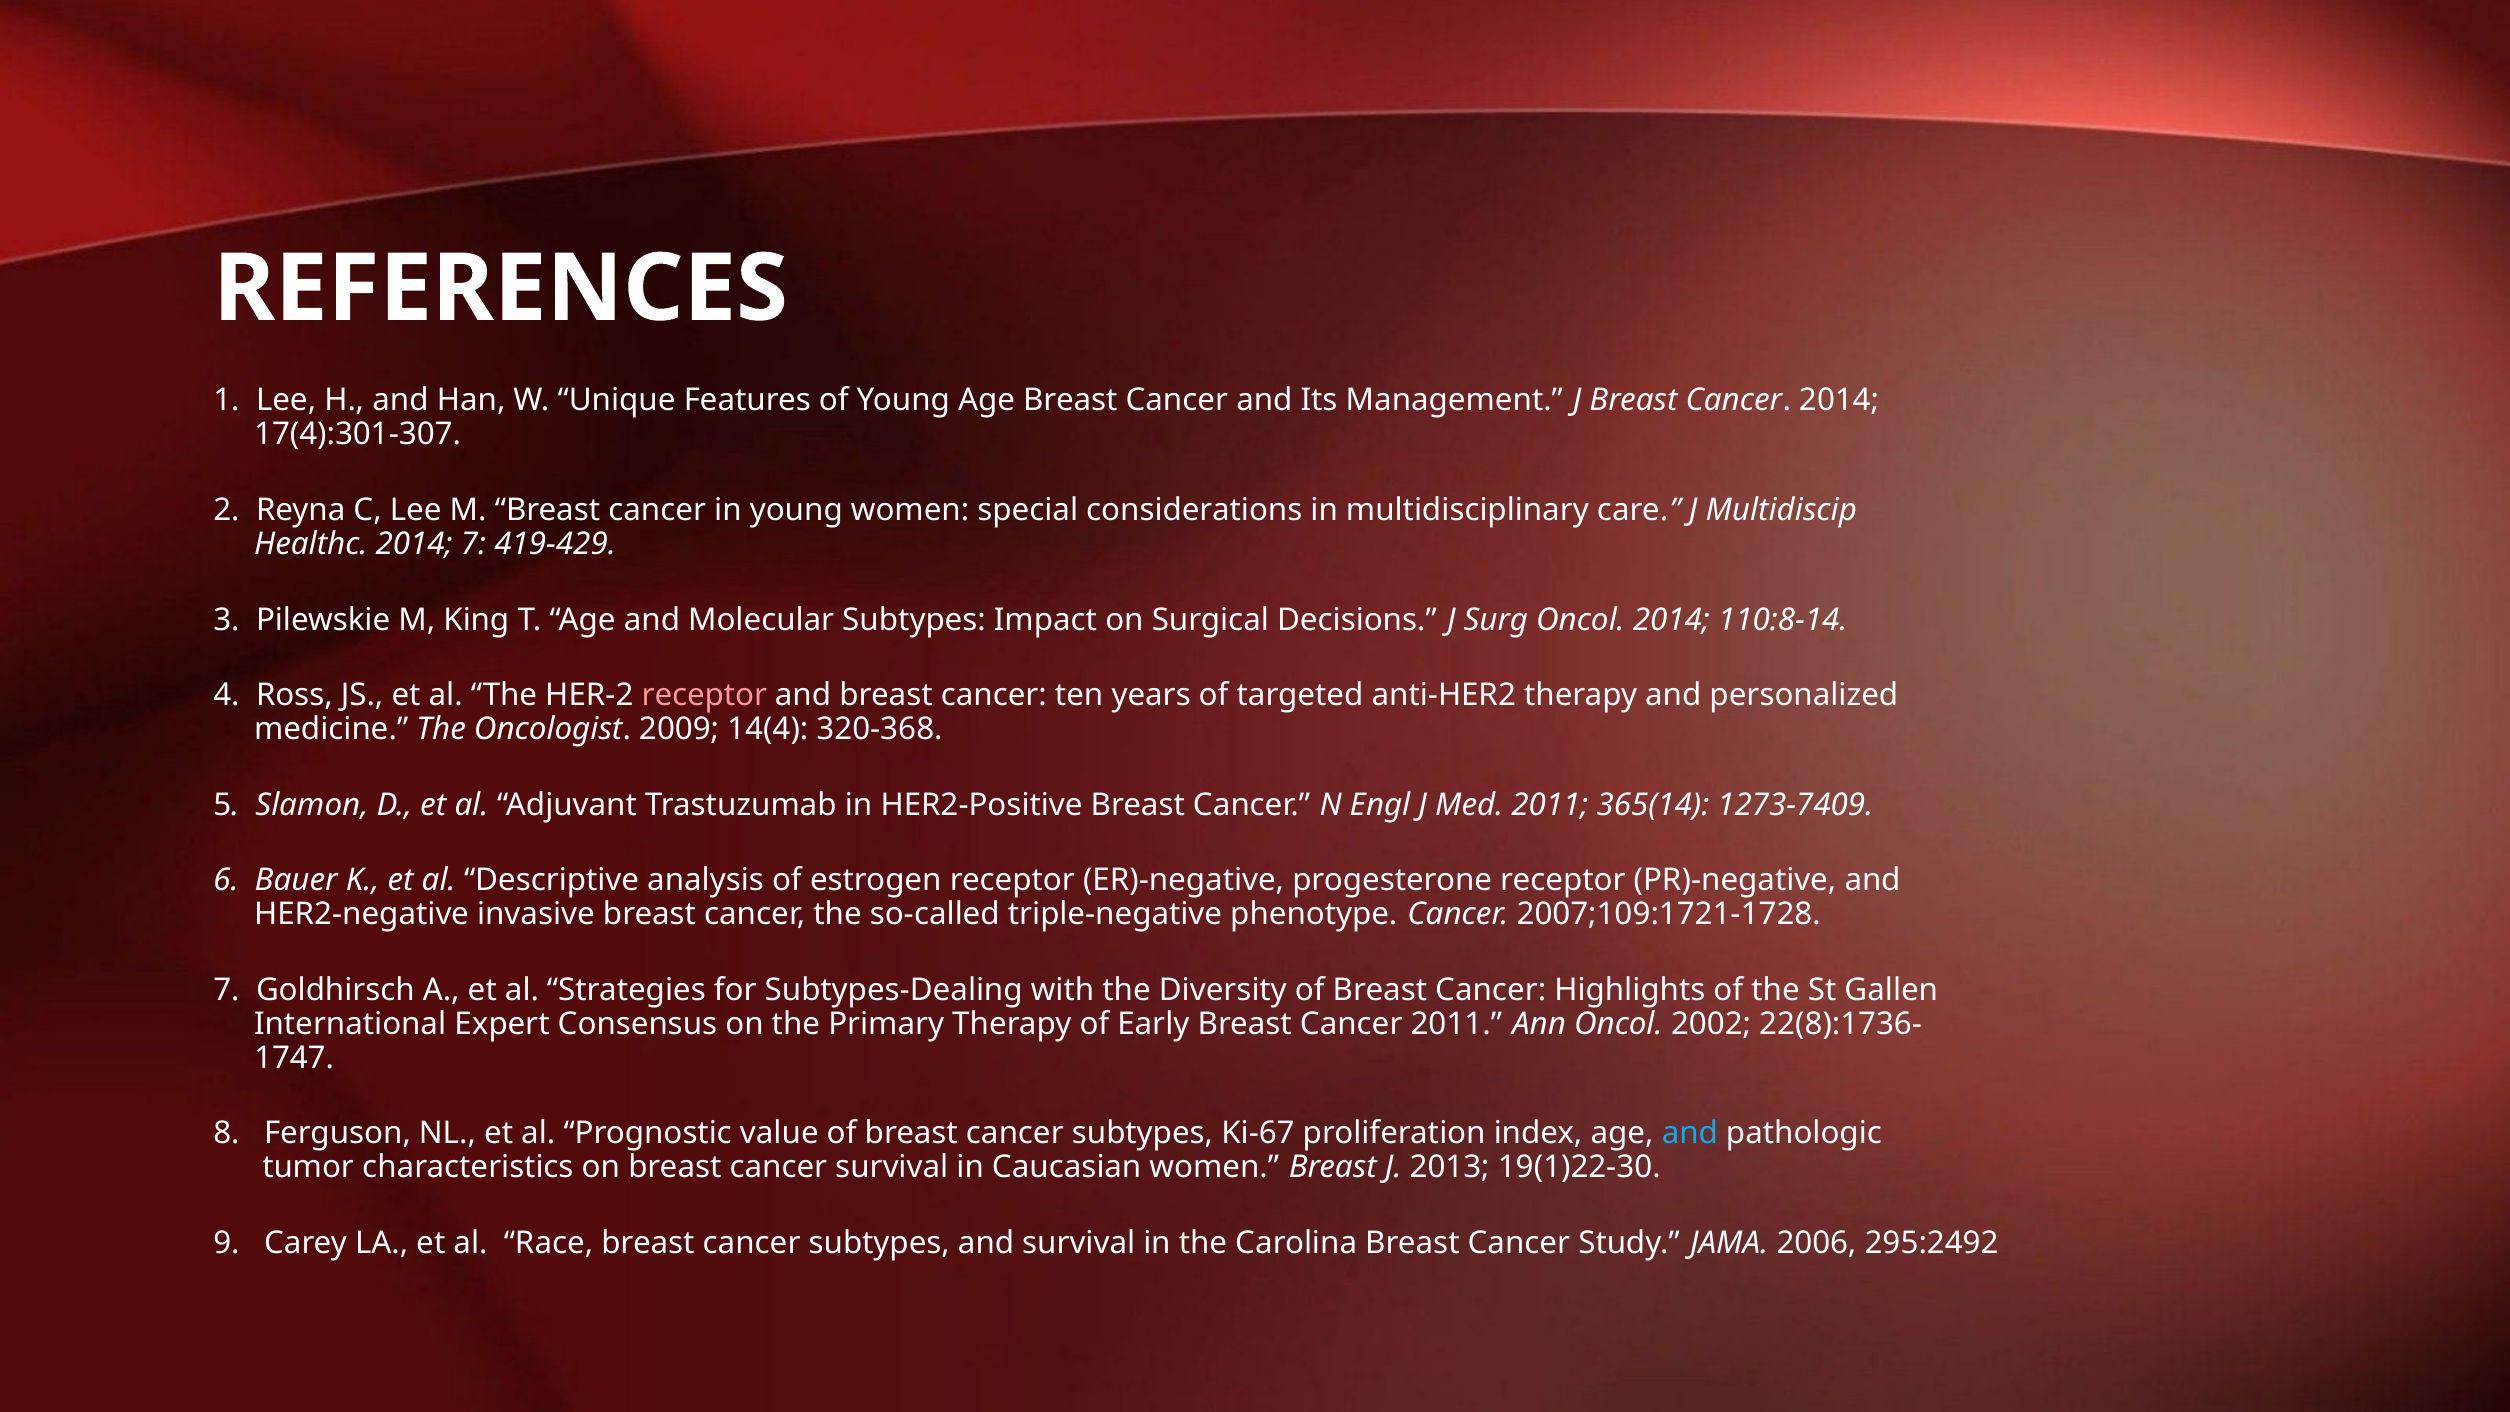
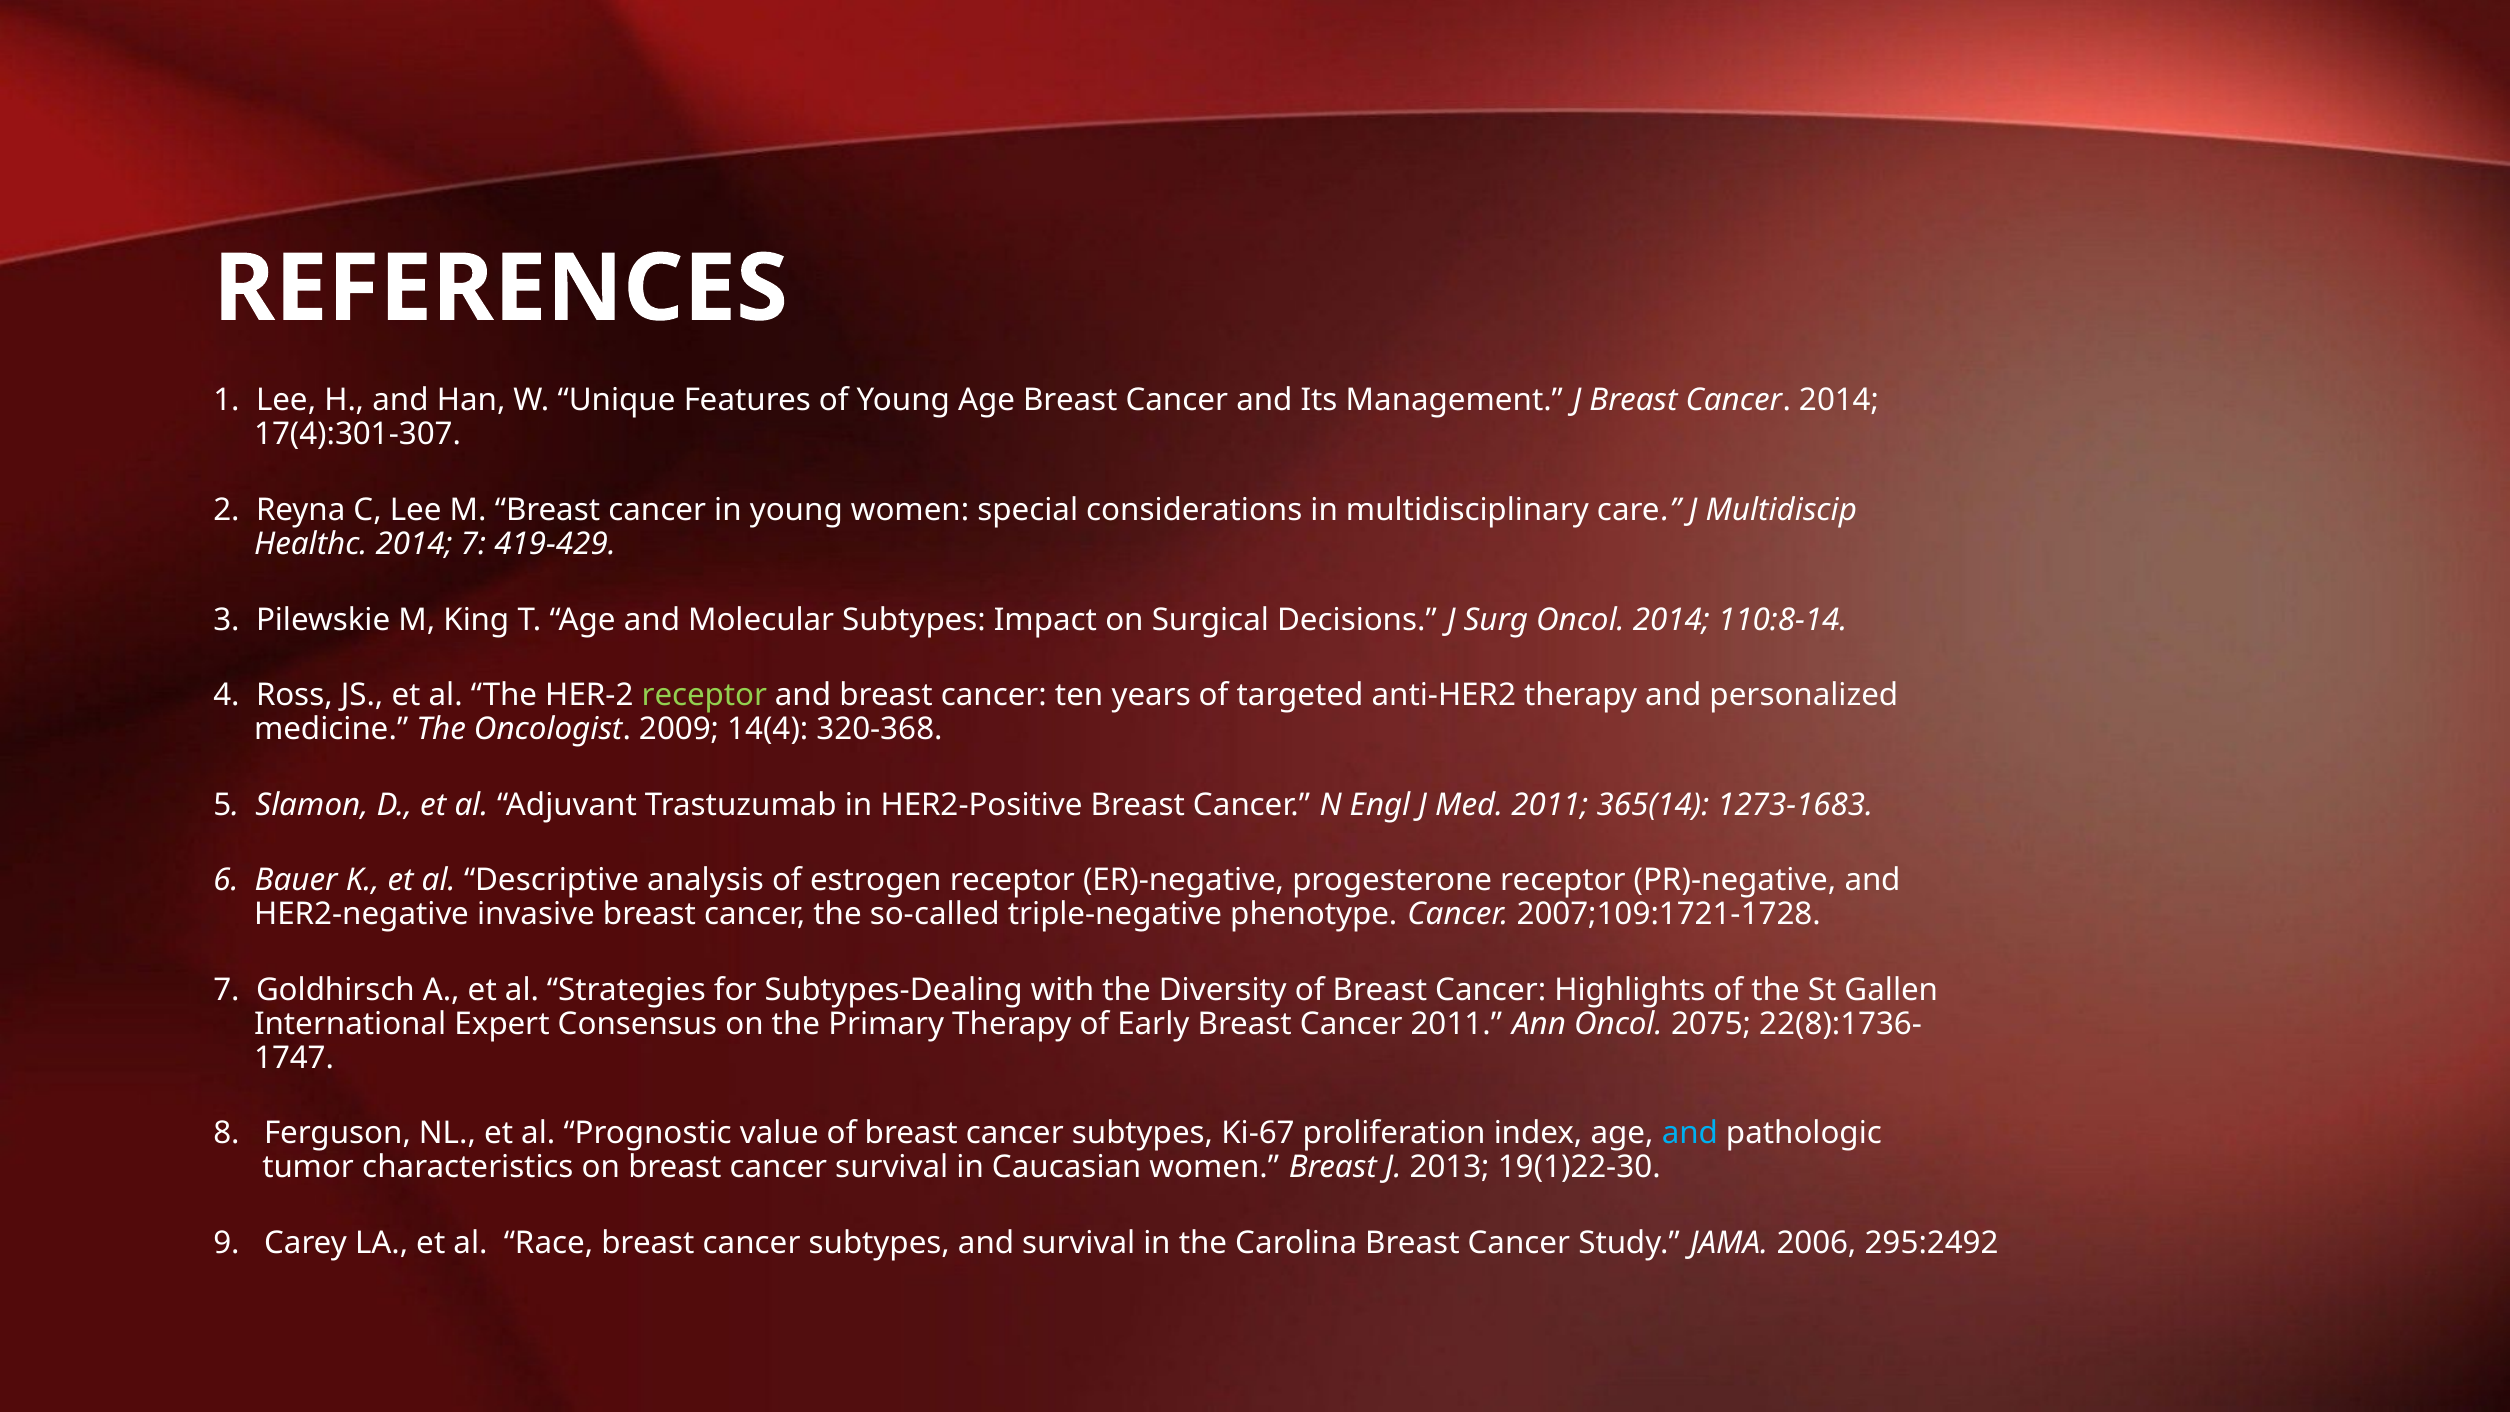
receptor at (704, 695) colour: pink -> light green
1273-7409: 1273-7409 -> 1273-1683
2002: 2002 -> 2075
